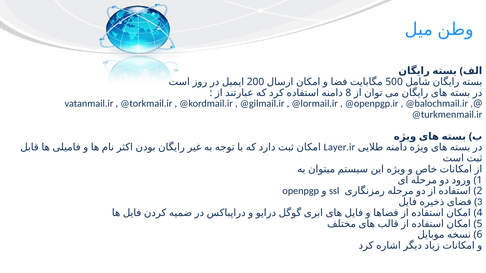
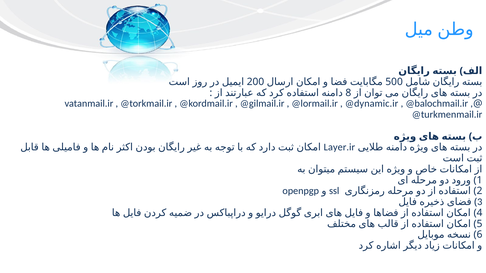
@openpgp.ir: @openpgp.ir -> @dynamic.ir
